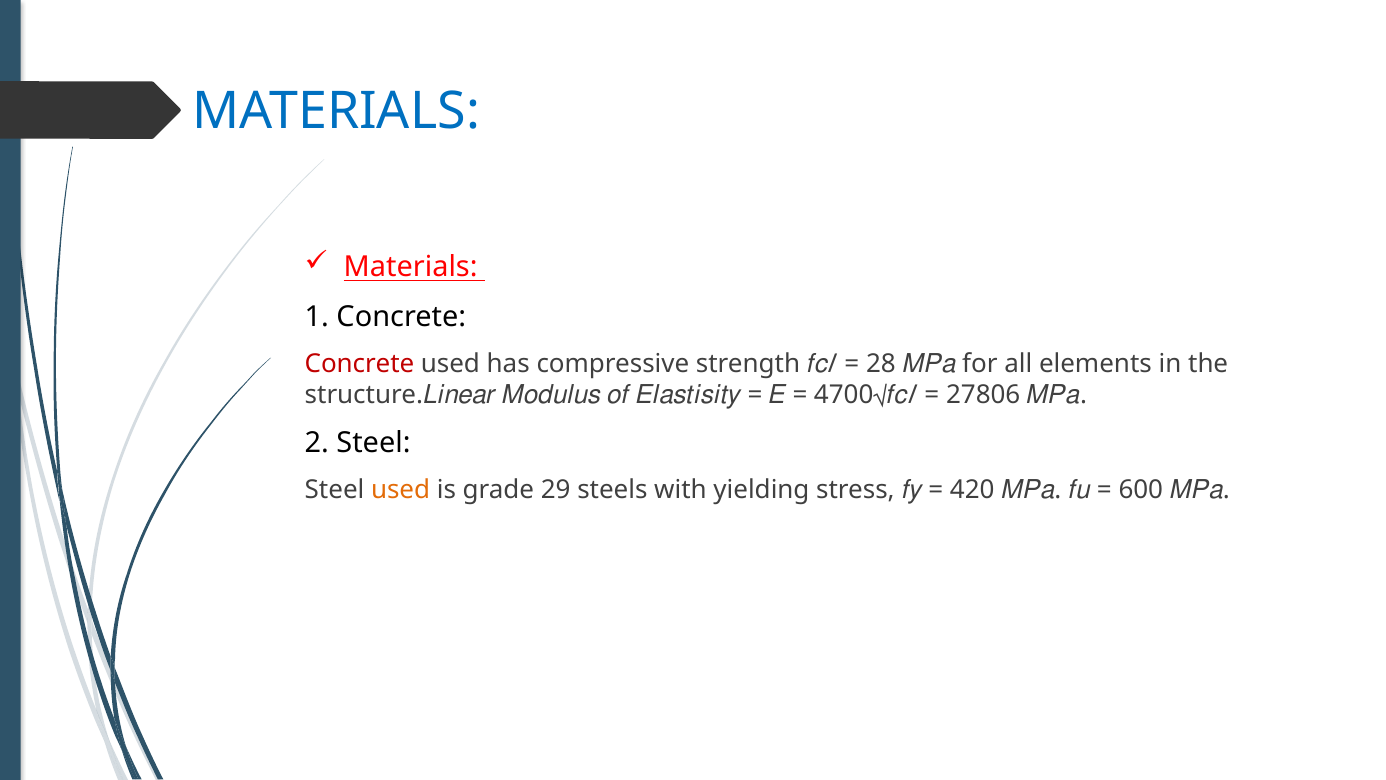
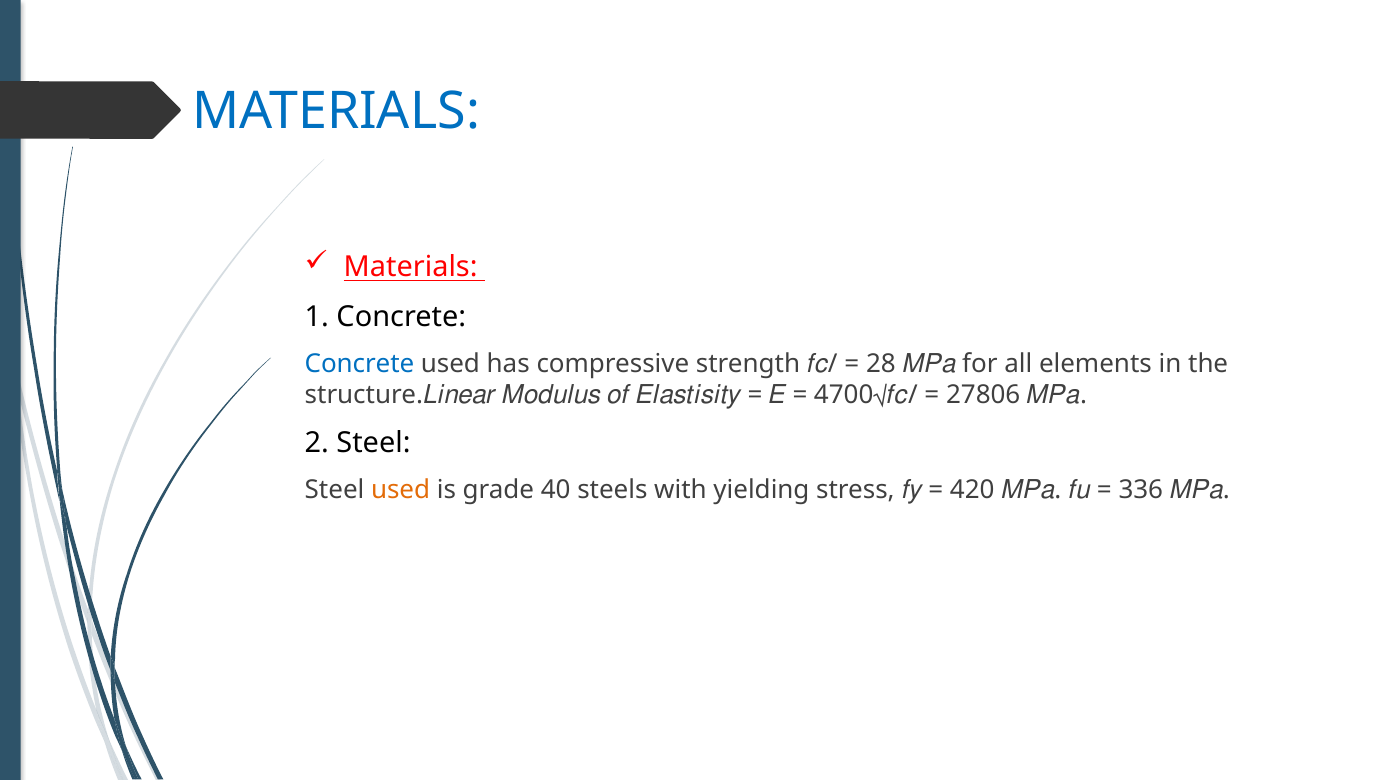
Concrete at (359, 363) colour: red -> blue
29: 29 -> 40
600: 600 -> 336
